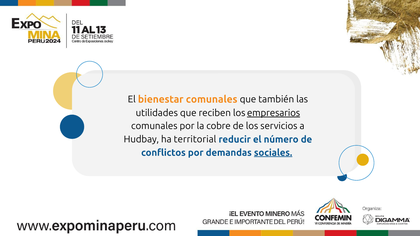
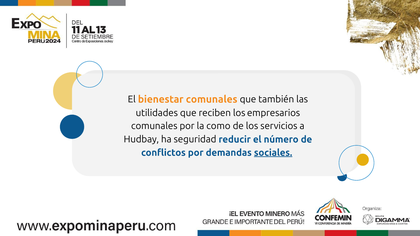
empresarios underline: present -> none
cobre: cobre -> como
territorial: territorial -> seguridad
